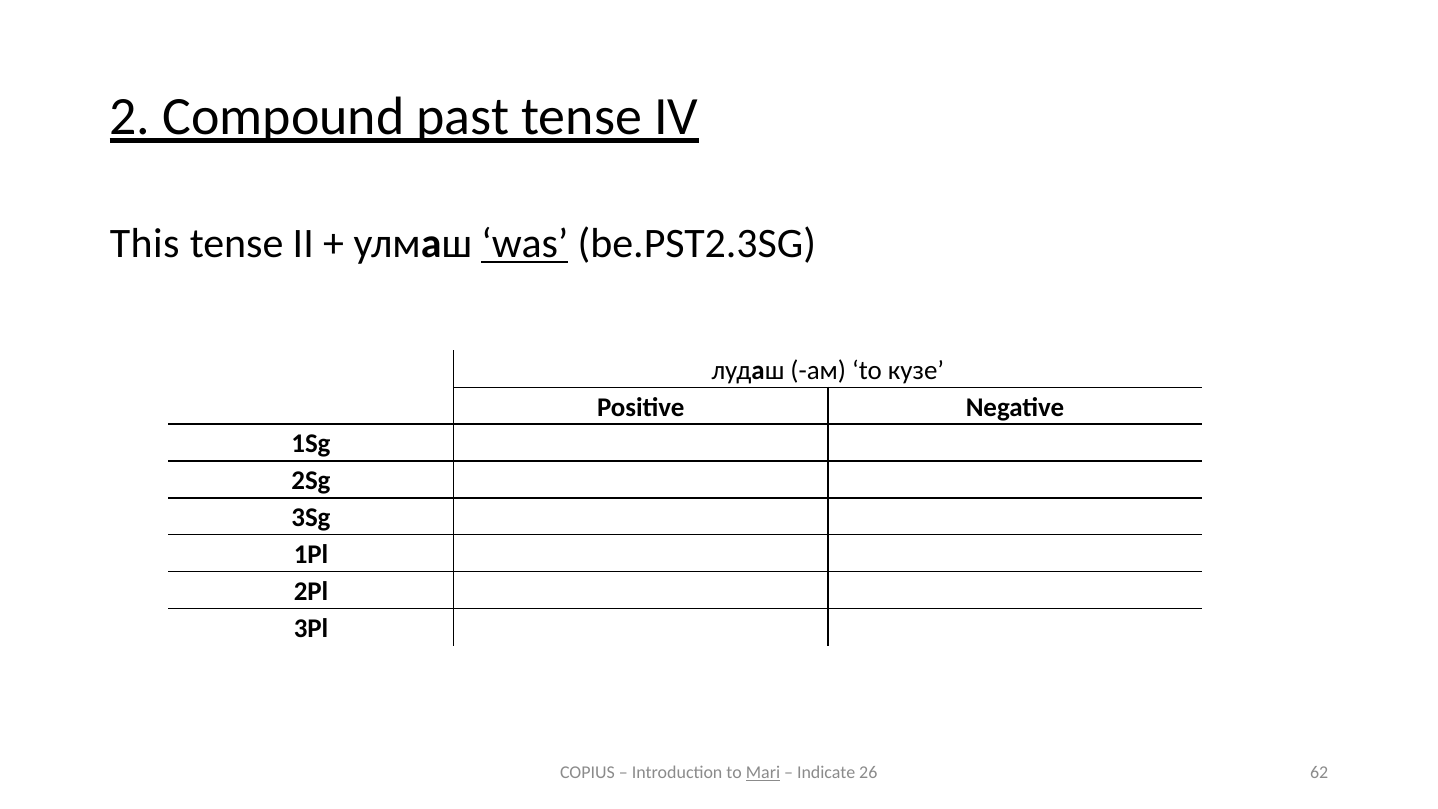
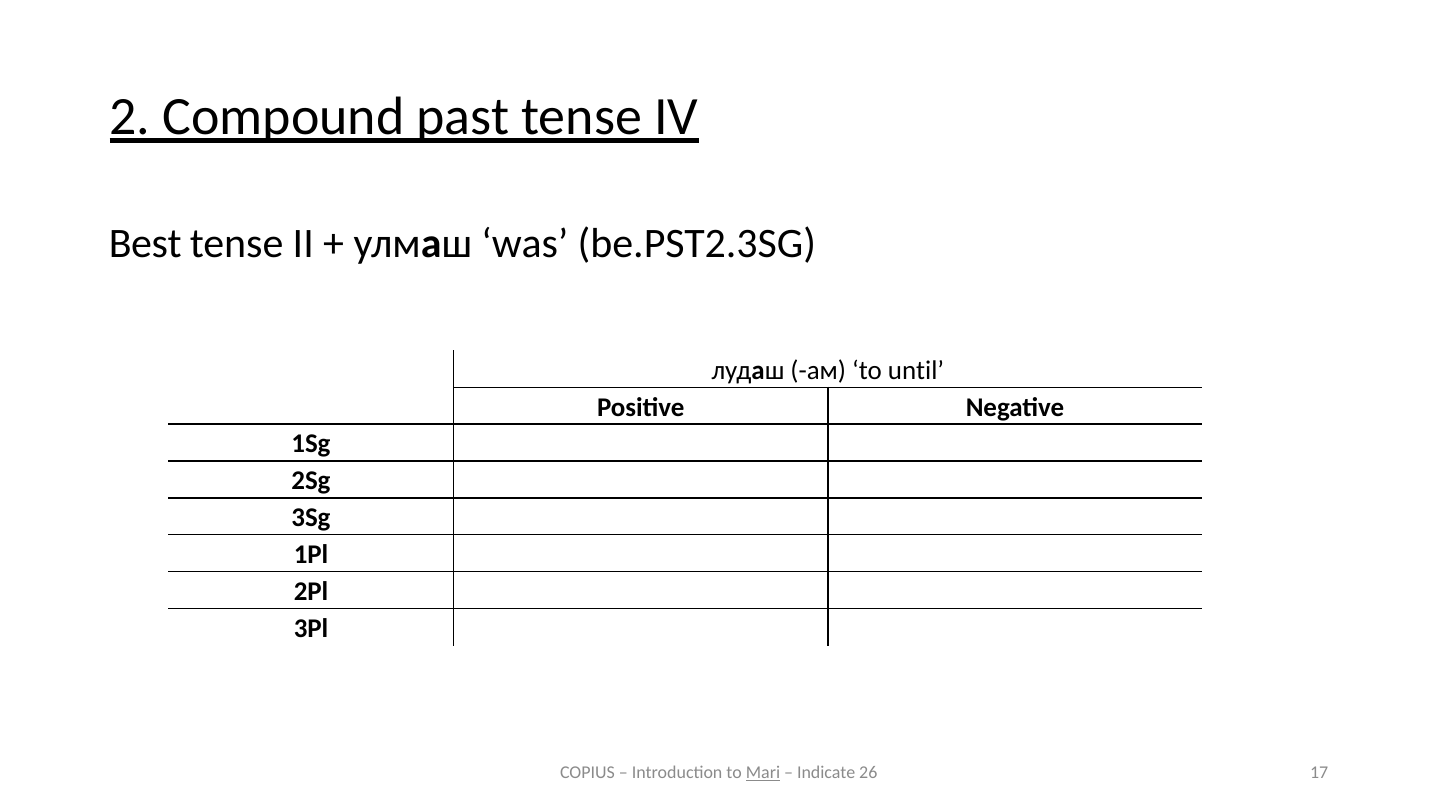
This: This -> Best
was underline: present -> none
кузе: кузе -> until
62: 62 -> 17
